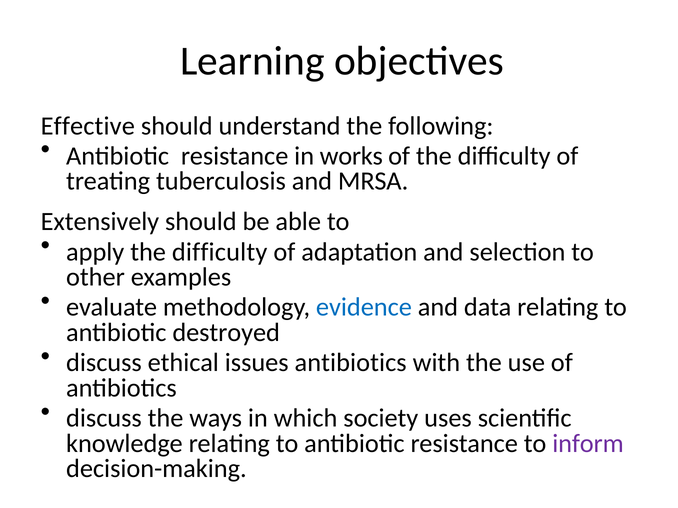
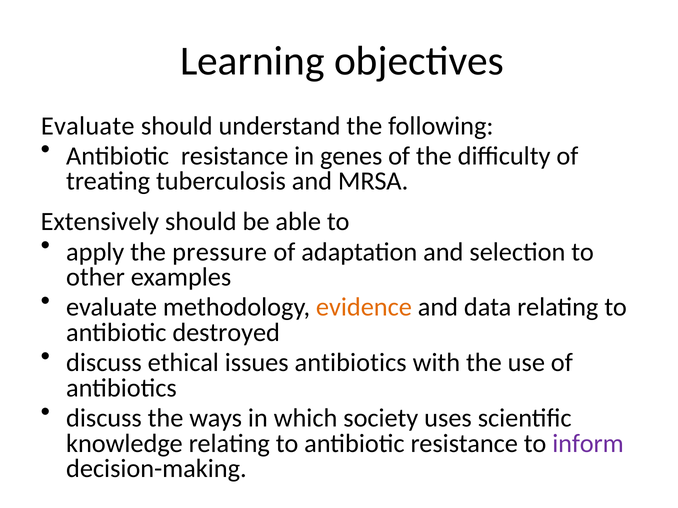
Effective at (88, 126): Effective -> Evaluate
works: works -> genes
apply the difficulty: difficulty -> pressure
evidence colour: blue -> orange
